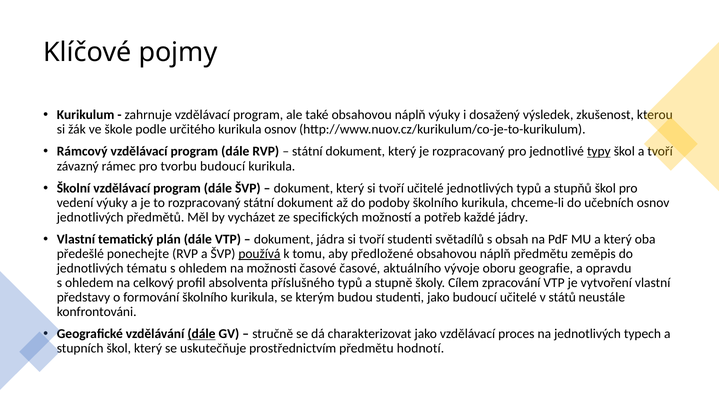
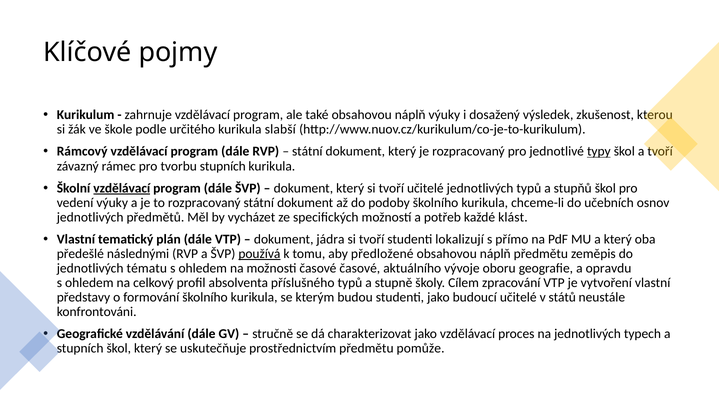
kurikula osnov: osnov -> slabší
tvorbu budoucí: budoucí -> stupních
vzdělávací at (122, 188) underline: none -> present
jádry: jádry -> klást
světadílů: světadílů -> lokalizují
obsah: obsah -> přímo
ponechejte: ponechejte -> následnými
dále at (201, 334) underline: present -> none
hodnotí: hodnotí -> pomůže
